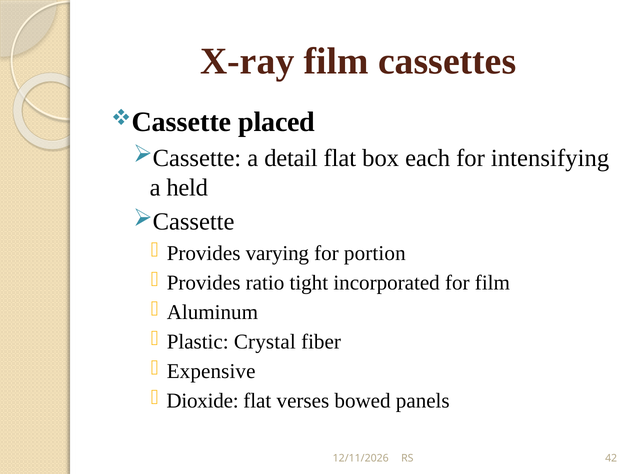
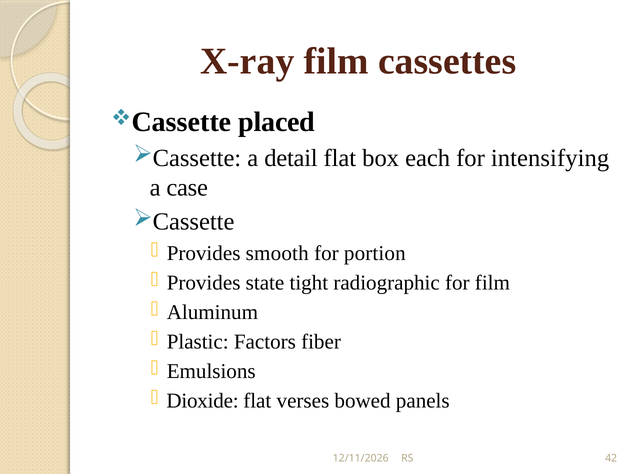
held: held -> case
varying: varying -> smooth
ratio: ratio -> state
incorporated: incorporated -> radiographic
Crystal: Crystal -> Factors
Expensive: Expensive -> Emulsions
